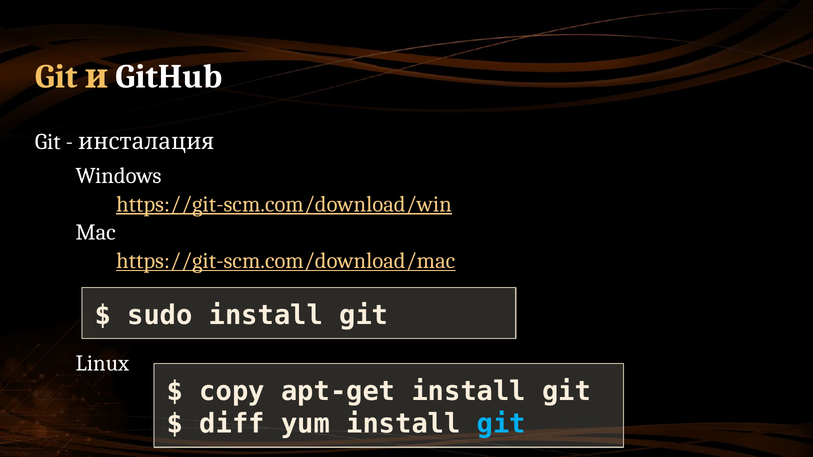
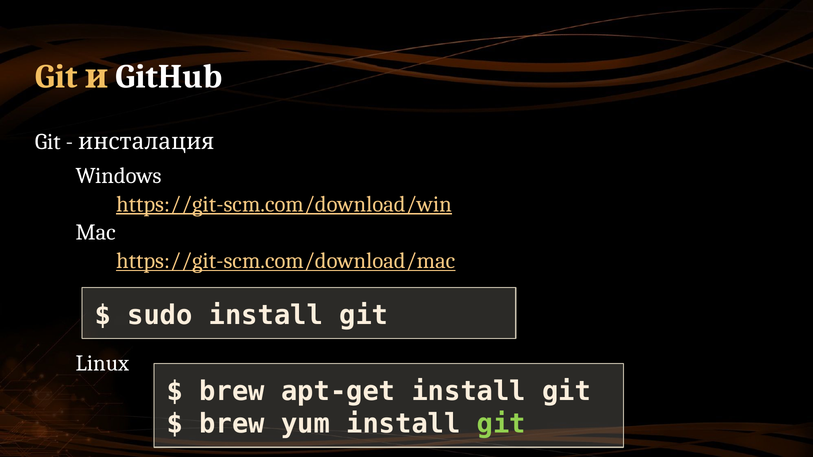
copy at (232, 392): copy -> brew
diff at (232, 424): diff -> brew
git at (501, 424) colour: light blue -> light green
